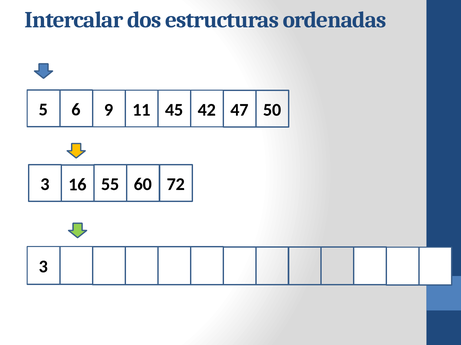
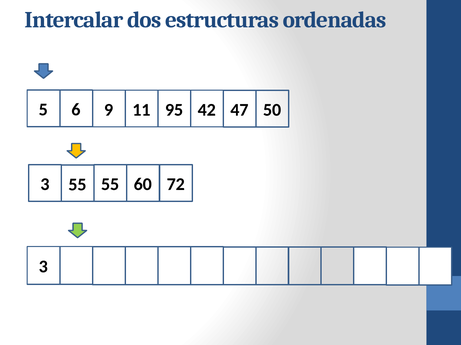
45: 45 -> 95
3 16: 16 -> 55
